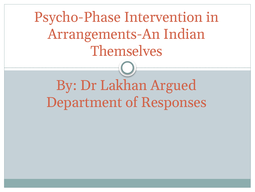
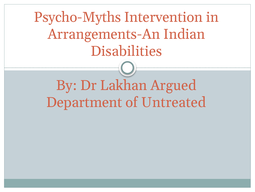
Psycho-Phase: Psycho-Phase -> Psycho-Myths
Themselves: Themselves -> Disabilities
Responses: Responses -> Untreated
